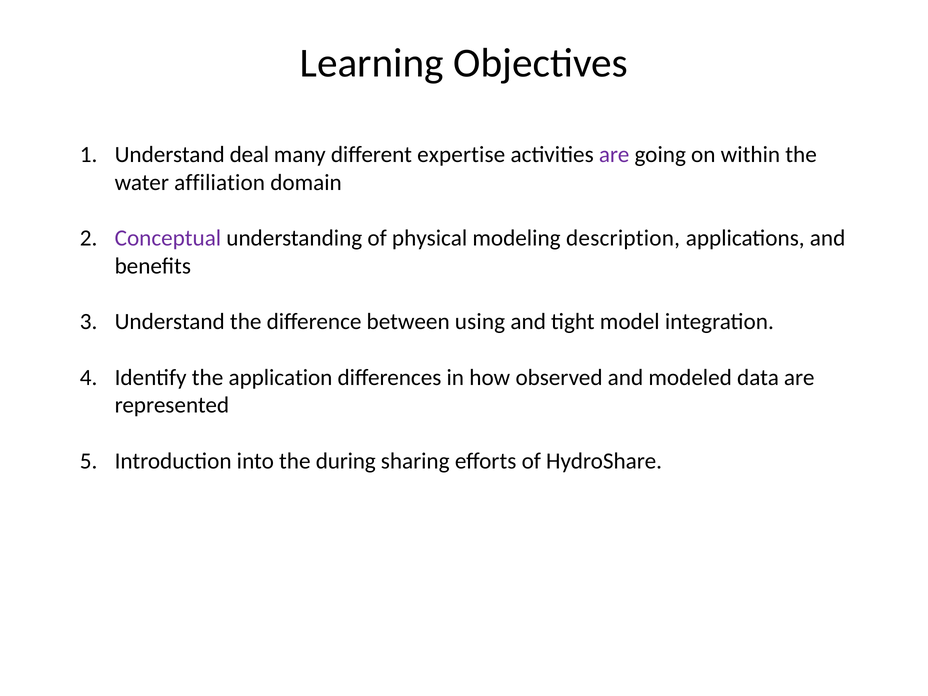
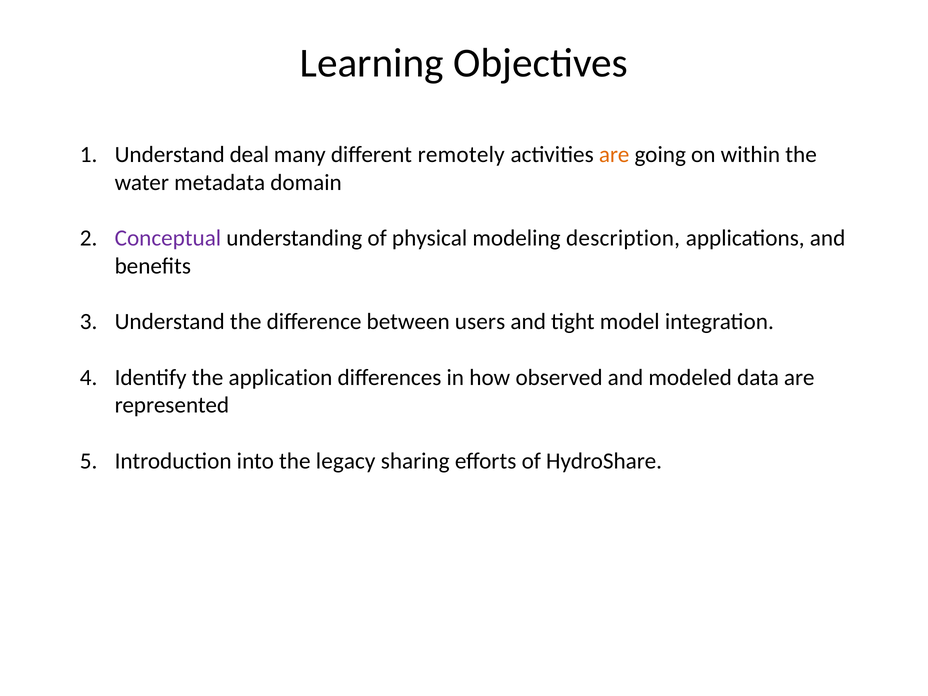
expertise: expertise -> remotely
are at (614, 155) colour: purple -> orange
affiliation: affiliation -> metadata
using: using -> users
during: during -> legacy
